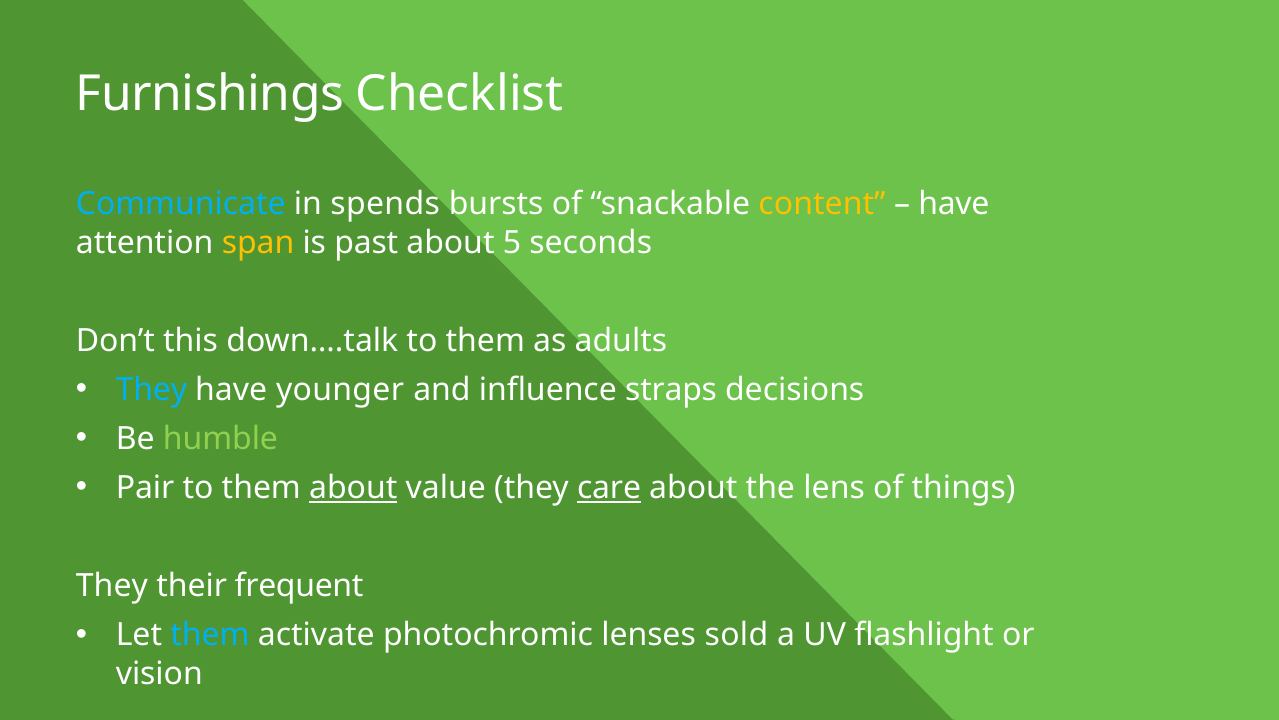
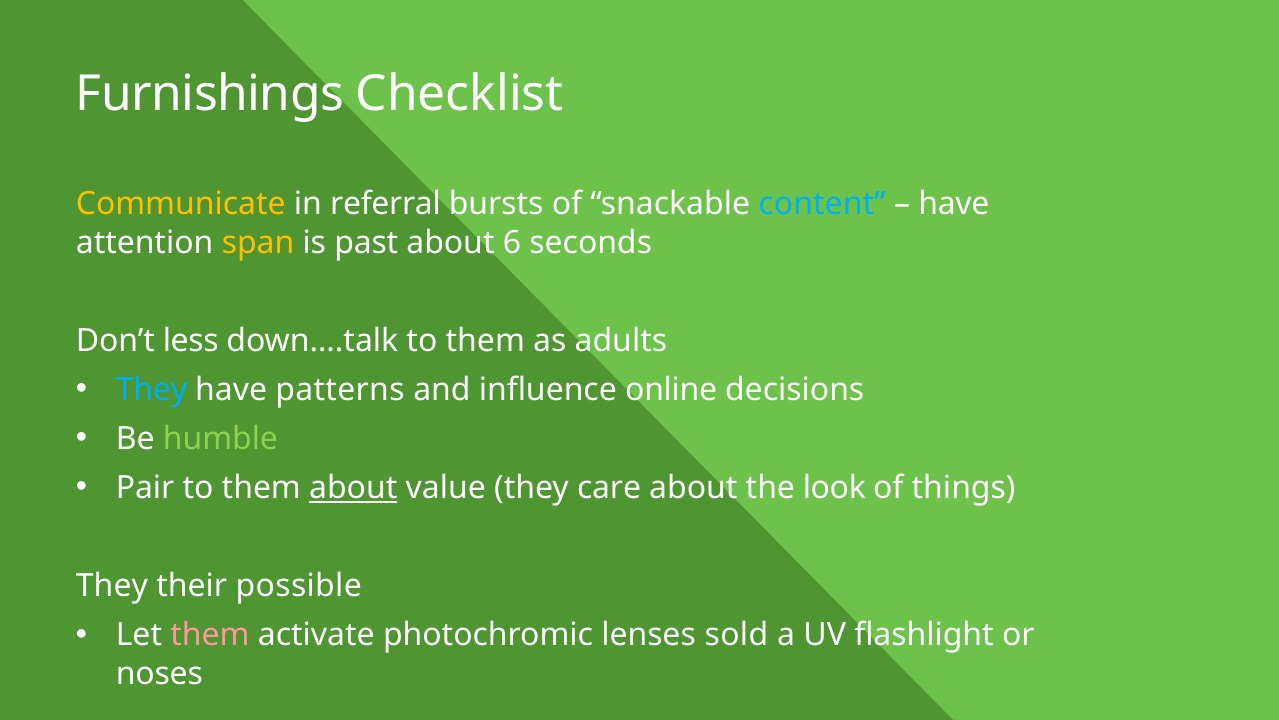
Communicate colour: light blue -> yellow
spends: spends -> referral
content colour: yellow -> light blue
5: 5 -> 6
this: this -> less
younger: younger -> patterns
straps: straps -> online
care underline: present -> none
lens: lens -> look
frequent: frequent -> possible
them at (210, 635) colour: light blue -> pink
vision: vision -> noses
